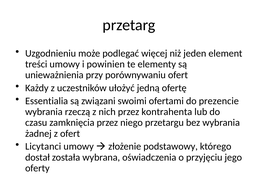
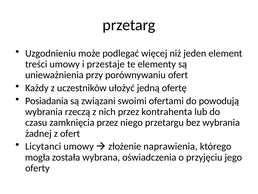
powinien: powinien -> przestaje
Essentialia: Essentialia -> Posiadania
prezencie: prezencie -> powodują
podstawowy: podstawowy -> naprawienia
dostał: dostał -> mogła
